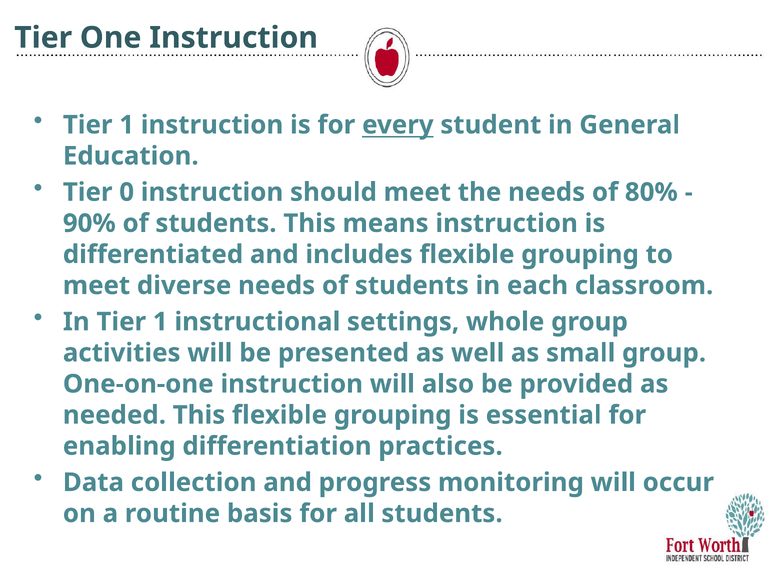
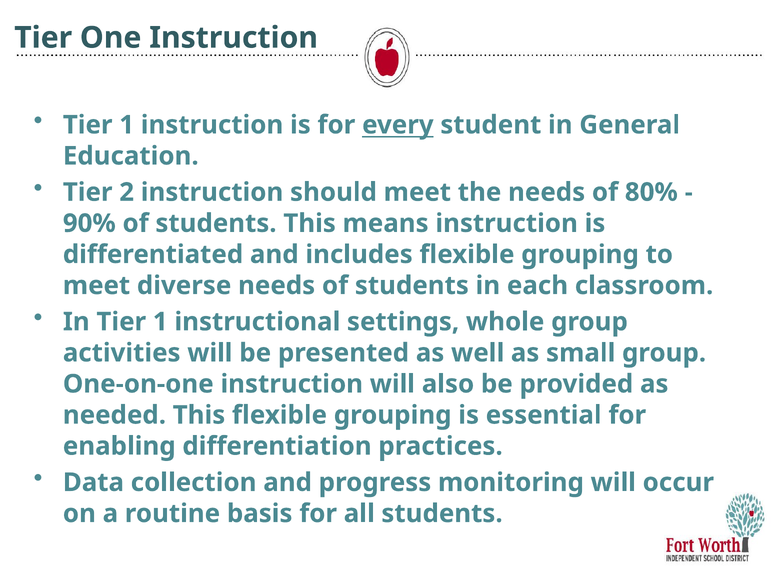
0: 0 -> 2
